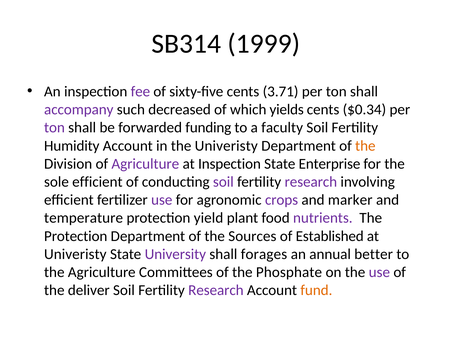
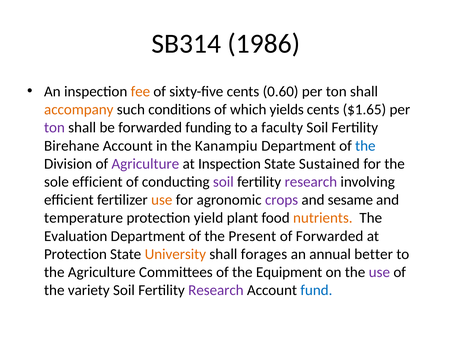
1999: 1999 -> 1986
fee colour: purple -> orange
3.71: 3.71 -> 0.60
accompany colour: purple -> orange
decreased: decreased -> conditions
$0.34: $0.34 -> $1.65
Humidity: Humidity -> Birehane
the Univeristy: Univeristy -> Kanampiu
the at (365, 146) colour: orange -> blue
Enterprise: Enterprise -> Sustained
use at (162, 200) colour: purple -> orange
marker: marker -> sesame
nutrients colour: purple -> orange
Protection at (76, 236): Protection -> Evaluation
Sources: Sources -> Present
of Established: Established -> Forwarded
Univeristy at (75, 254): Univeristy -> Protection
University colour: purple -> orange
Phosphate: Phosphate -> Equipment
deliver: deliver -> variety
fund colour: orange -> blue
